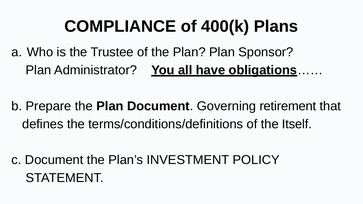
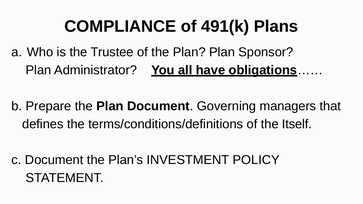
400(k: 400(k -> 491(k
retirement: retirement -> managers
